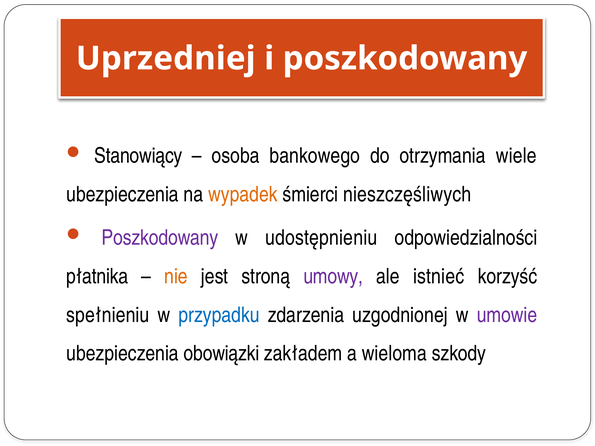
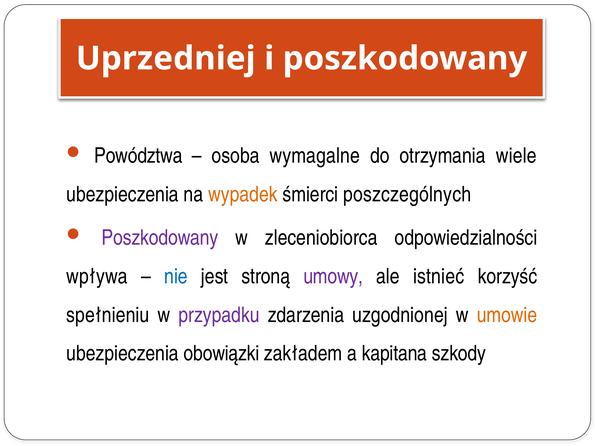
Stanowiący: Stanowiący -> Powództwa
bankowego: bankowego -> wymagalne
nieszczęśliwych: nieszczęśliwych -> poszczególnych
udostępnieniu: udostępnieniu -> zleceniobiorca
płatnika: płatnika -> wpływa
nie colour: orange -> blue
przypadku colour: blue -> purple
umowie colour: purple -> orange
wieloma: wieloma -> kapitana
